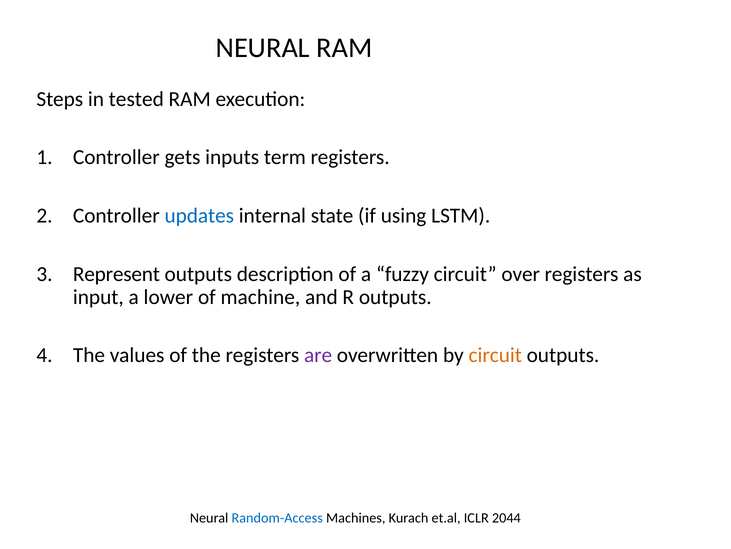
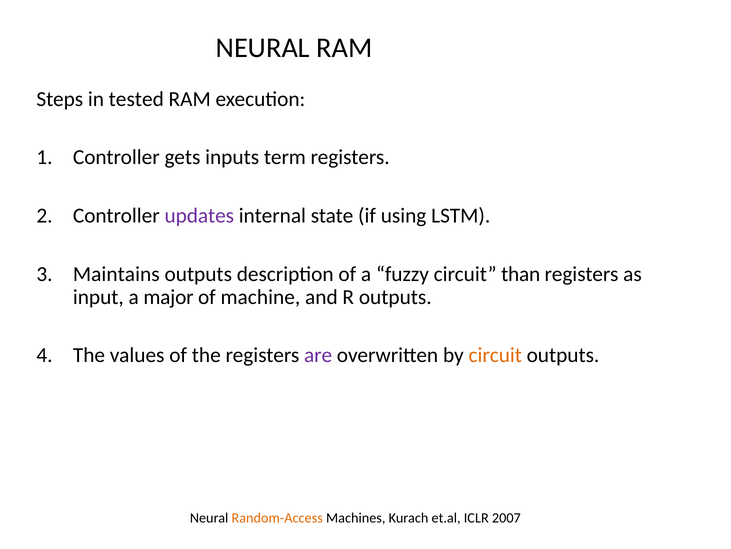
updates colour: blue -> purple
Represent: Represent -> Maintains
over: over -> than
lower: lower -> major
Random-Access colour: blue -> orange
2044: 2044 -> 2007
